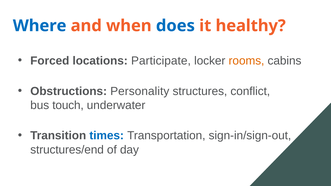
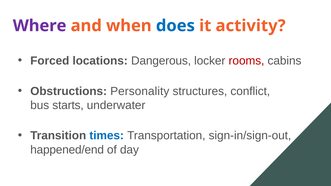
Where colour: blue -> purple
healthy: healthy -> activity
Participate: Participate -> Dangerous
rooms colour: orange -> red
touch: touch -> starts
structures/end: structures/end -> happened/end
